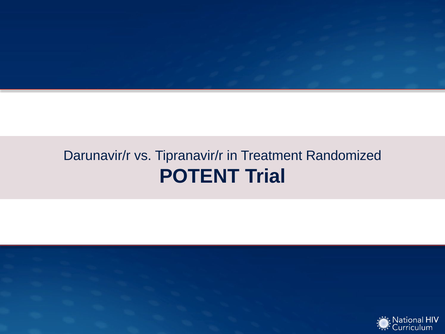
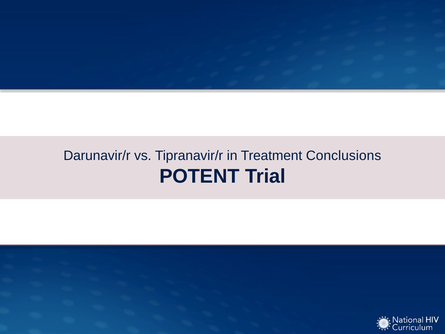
Randomized: Randomized -> Conclusions
